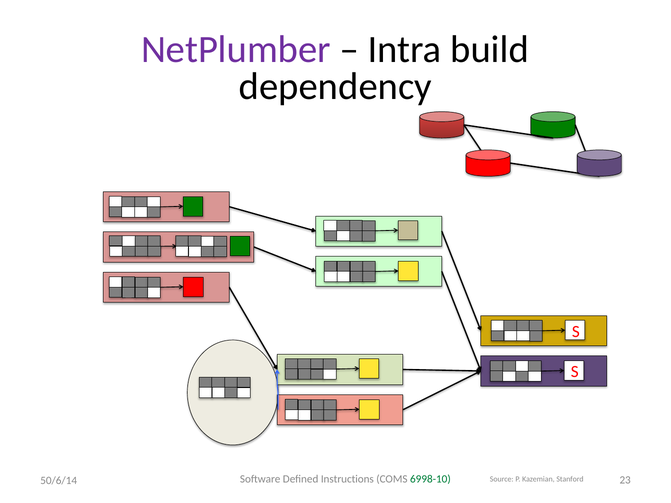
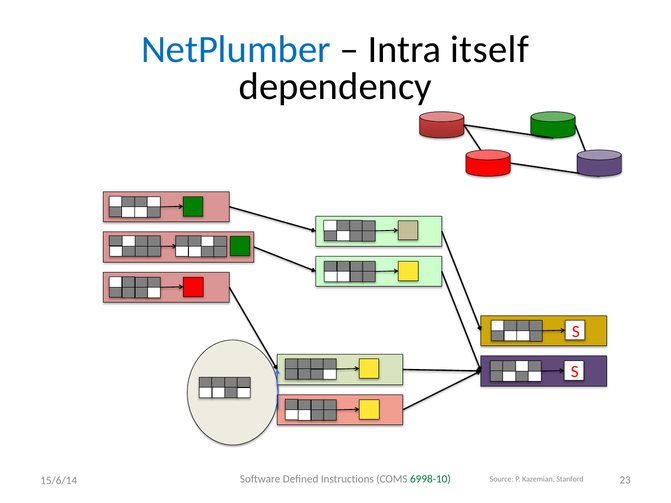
NetPlumber colour: purple -> blue
build: build -> itself
50/6/14: 50/6/14 -> 15/6/14
